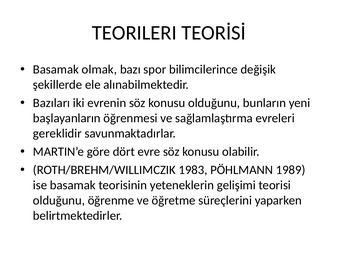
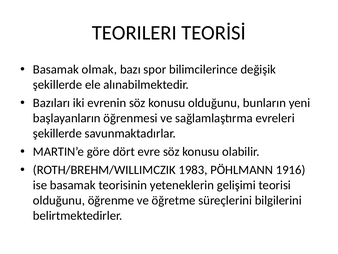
gereklidir at (57, 133): gereklidir -> şekillerde
1989: 1989 -> 1916
yaparken: yaparken -> bilgilerini
